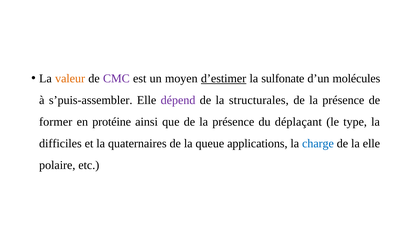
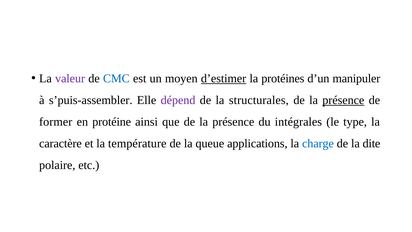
valeur colour: orange -> purple
CMC colour: purple -> blue
sulfonate: sulfonate -> protéines
molécules: molécules -> manipuler
présence at (343, 100) underline: none -> present
déplaçant: déplaçant -> intégrales
difficiles: difficiles -> caractère
quaternaires: quaternaires -> température
la elle: elle -> dite
